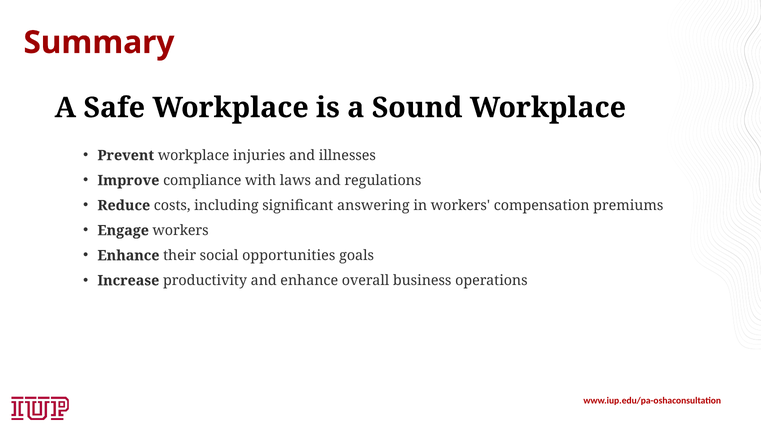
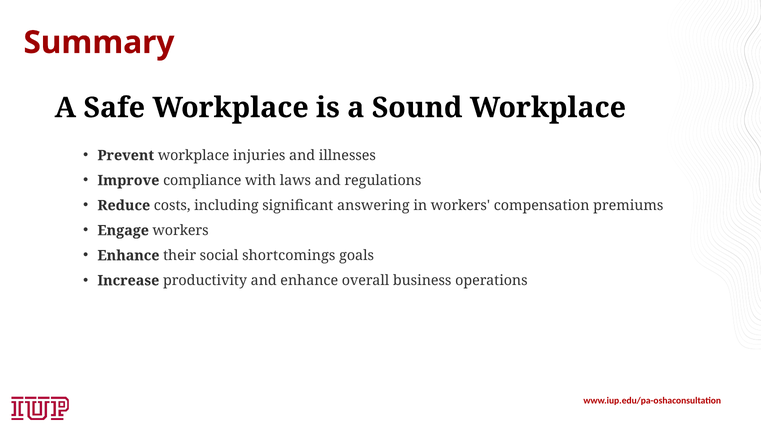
opportunities: opportunities -> shortcomings
